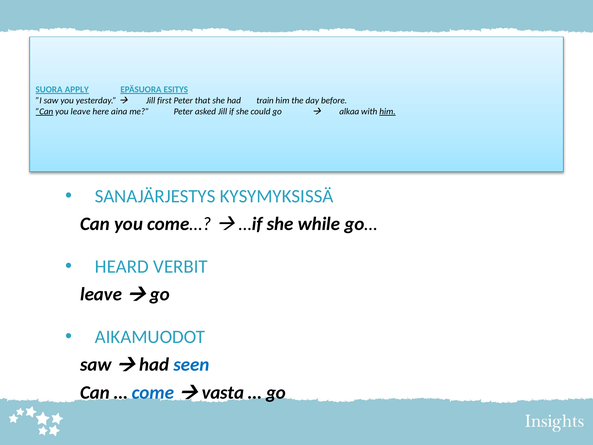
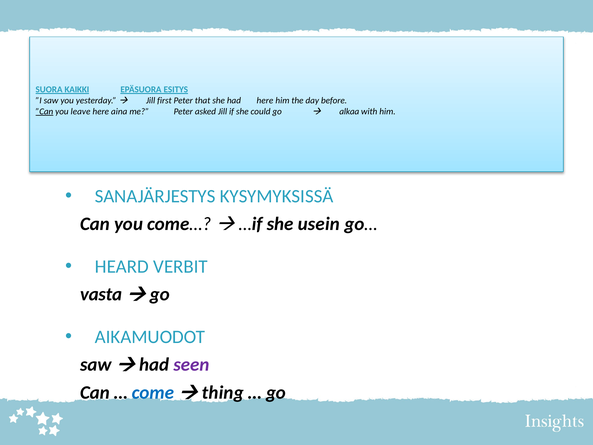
APPLY: APPLY -> KAIKKI
had train: train -> here
him at (387, 111) underline: present -> none
while: while -> usein
leave at (101, 294): leave -> vasta
seen colour: blue -> purple
vasta: vasta -> thing
